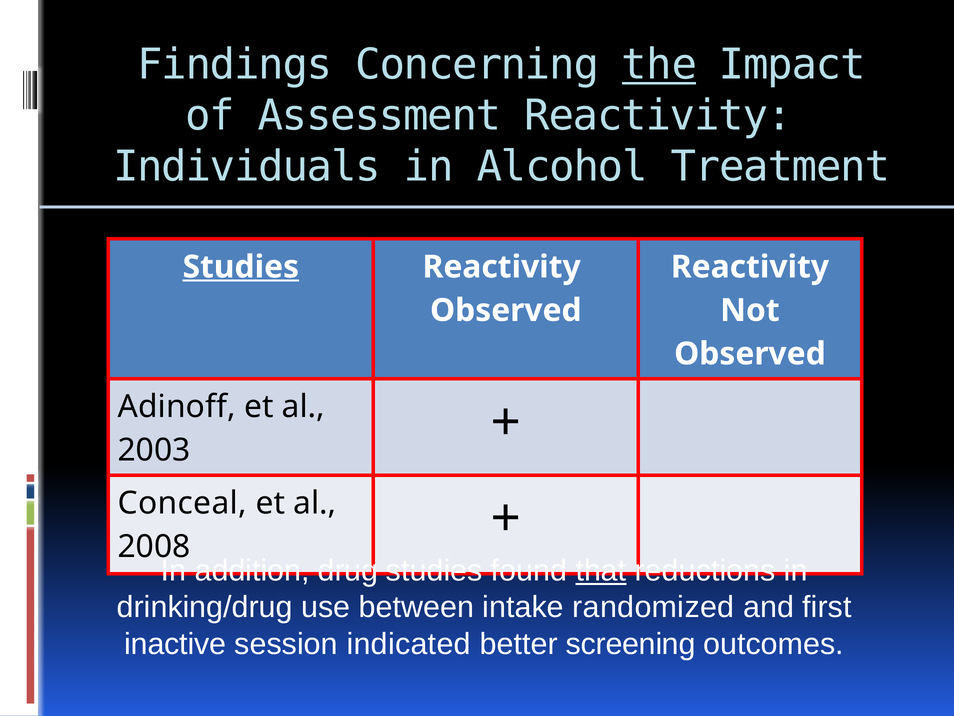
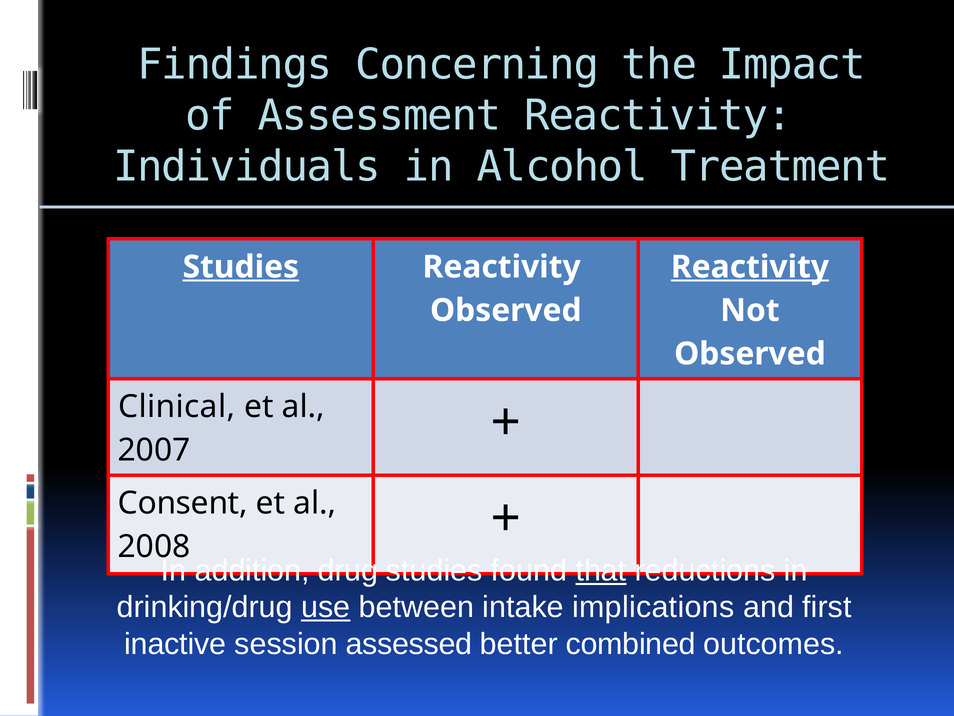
the underline: present -> none
Reactivity at (750, 267) underline: none -> present
Adinoff: Adinoff -> Clinical
2003: 2003 -> 2007
Conceal: Conceal -> Consent
use underline: none -> present
randomized: randomized -> implications
indicated: indicated -> assessed
screening: screening -> combined
